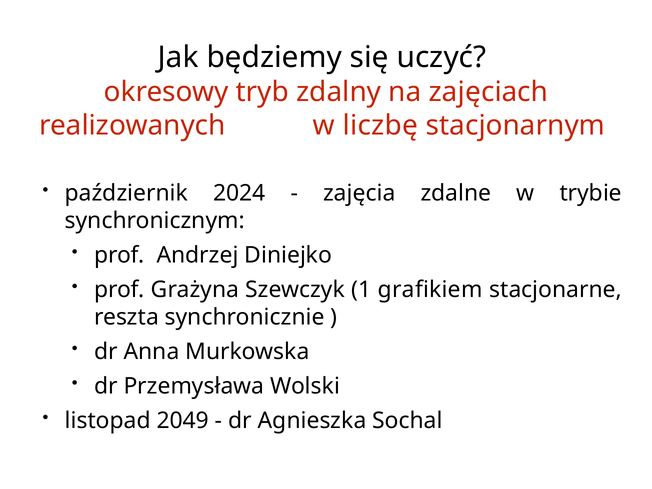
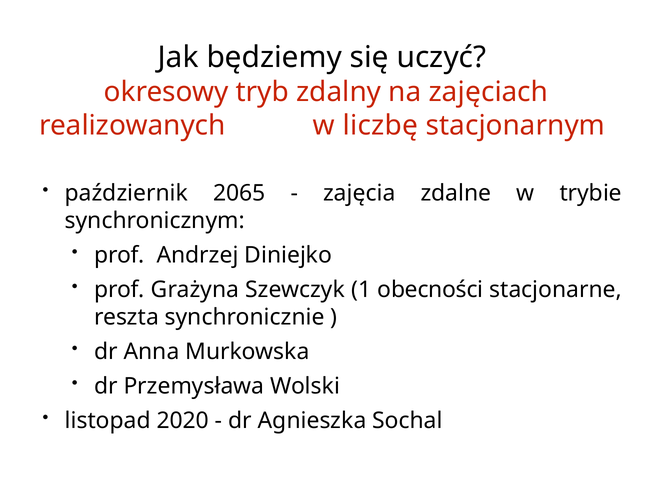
2024: 2024 -> 2065
grafikiem: grafikiem -> obecności
2049: 2049 -> 2020
